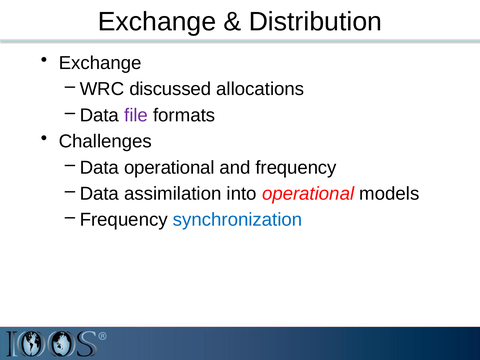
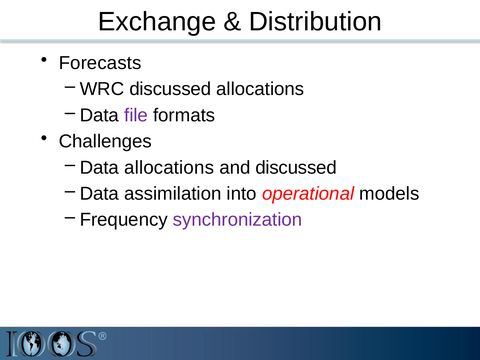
Exchange at (100, 63): Exchange -> Forecasts
Data operational: operational -> allocations
and frequency: frequency -> discussed
synchronization colour: blue -> purple
